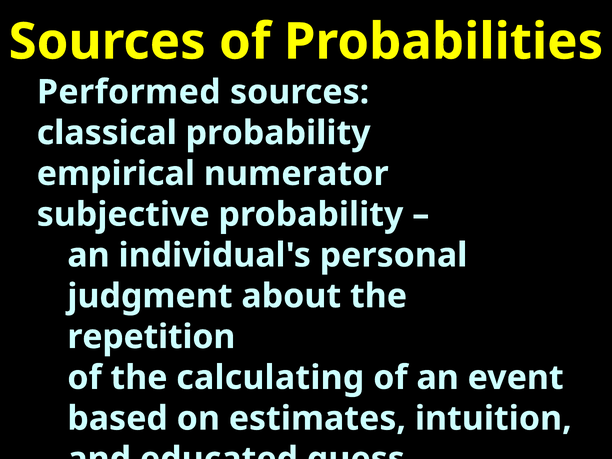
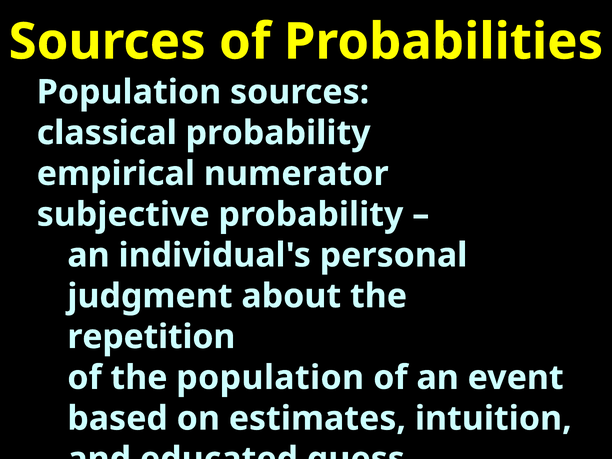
Performed at (129, 92): Performed -> Population
the calculating: calculating -> population
